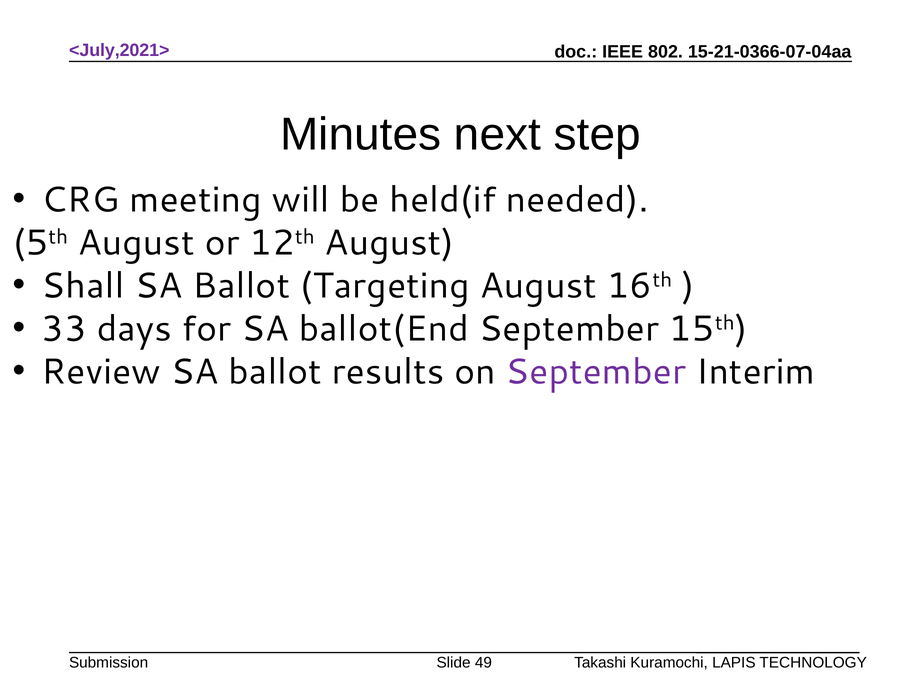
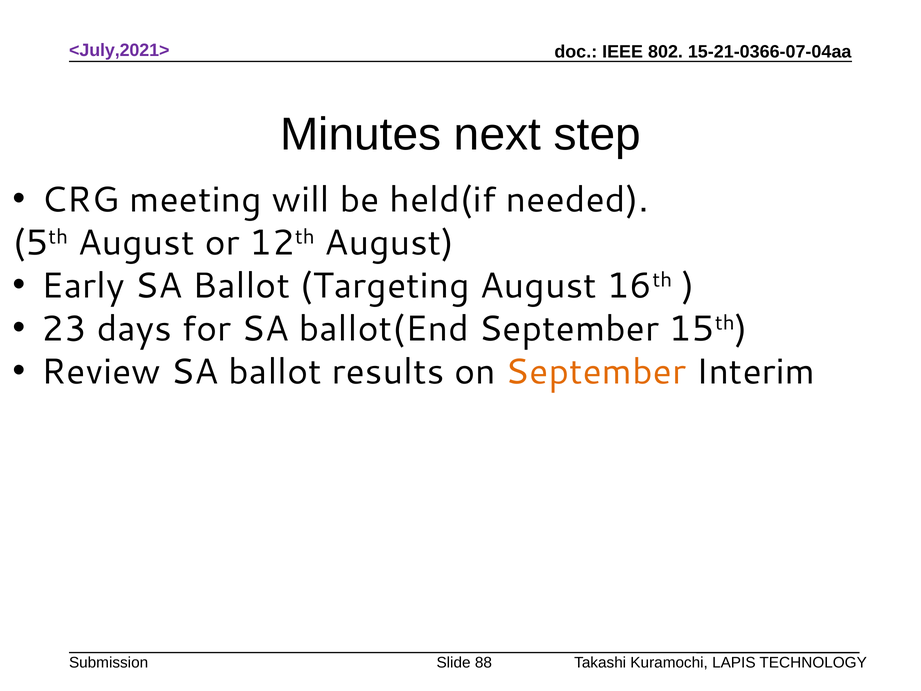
Shall: Shall -> Early
33: 33 -> 23
September at (596, 372) colour: purple -> orange
49: 49 -> 88
